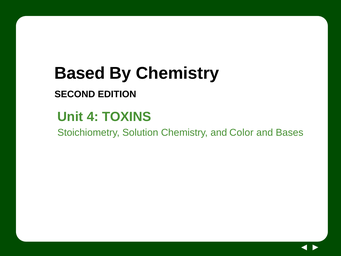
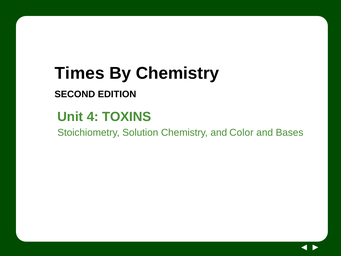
Based: Based -> Times
